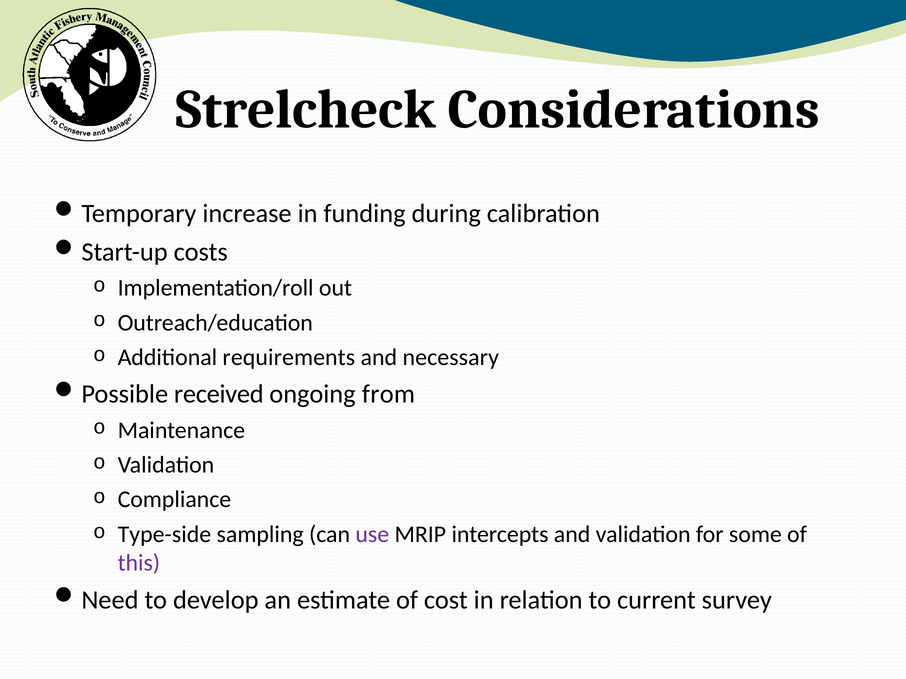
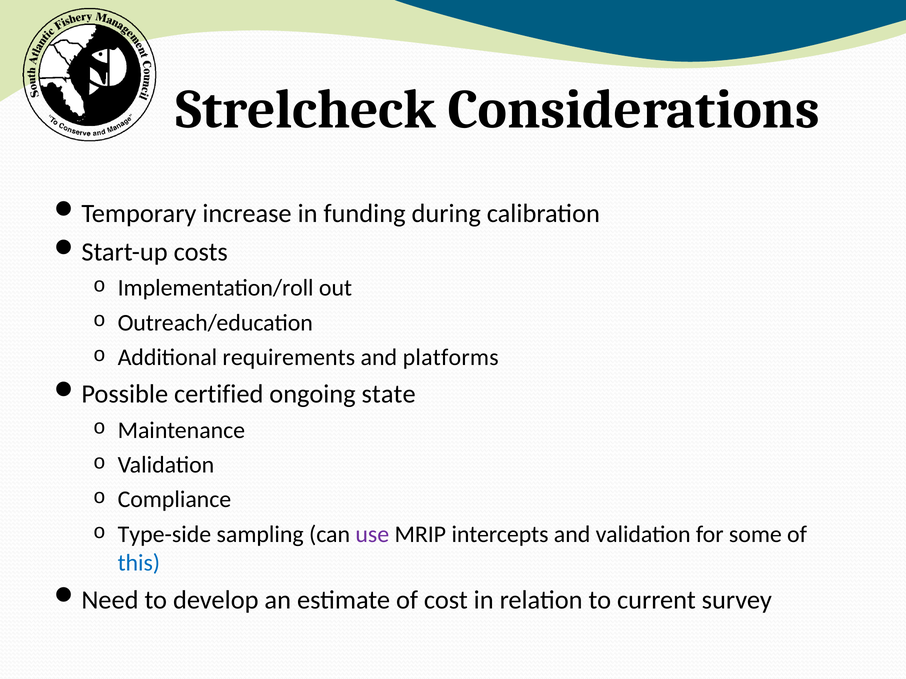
necessary: necessary -> platforms
received: received -> certified
from: from -> state
this colour: purple -> blue
